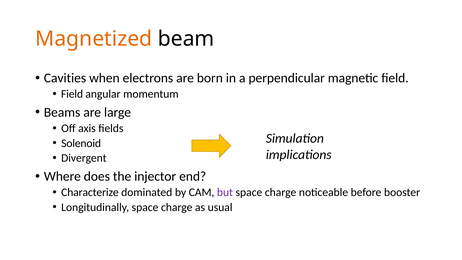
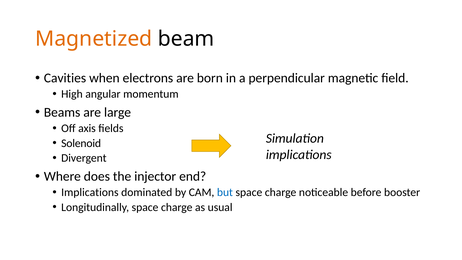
Field at (72, 94): Field -> High
Characterize at (90, 192): Characterize -> Implications
but colour: purple -> blue
